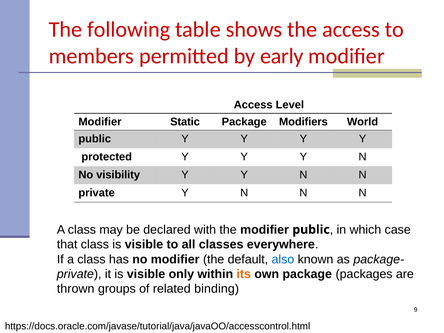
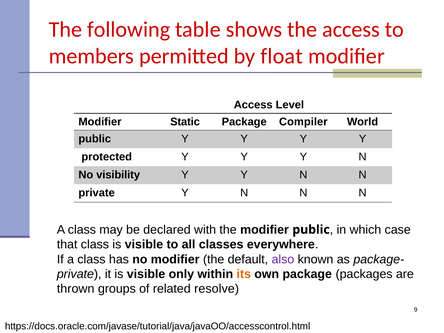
early: early -> float
Modifiers: Modifiers -> Compiler
also colour: blue -> purple
binding: binding -> resolve
